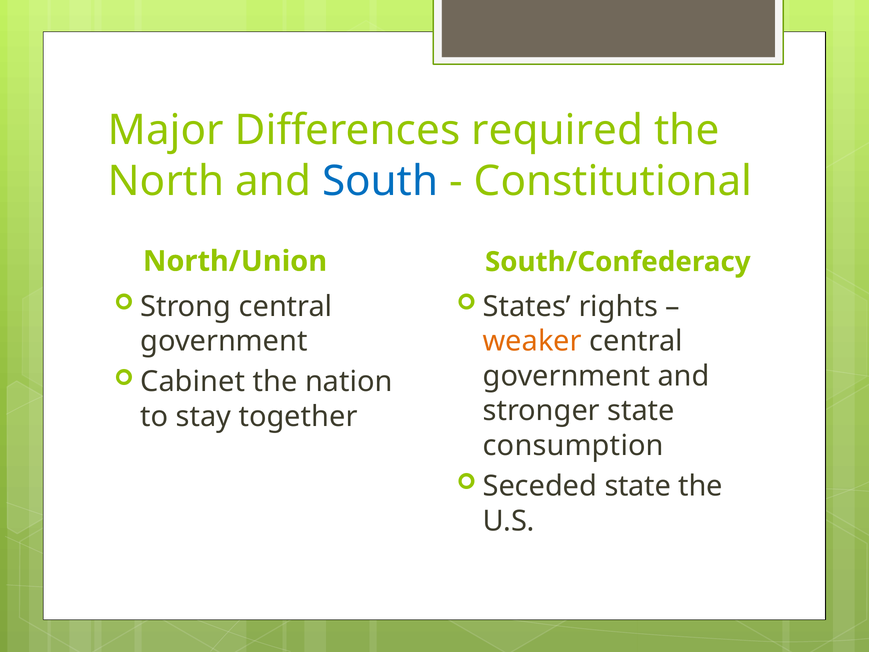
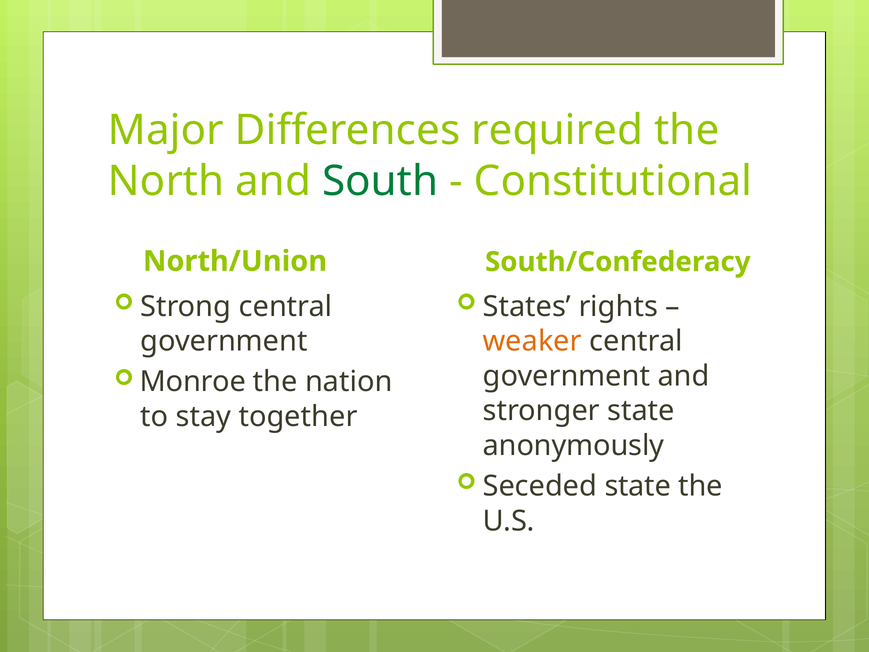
South colour: blue -> green
Cabinet: Cabinet -> Monroe
consumption: consumption -> anonymously
